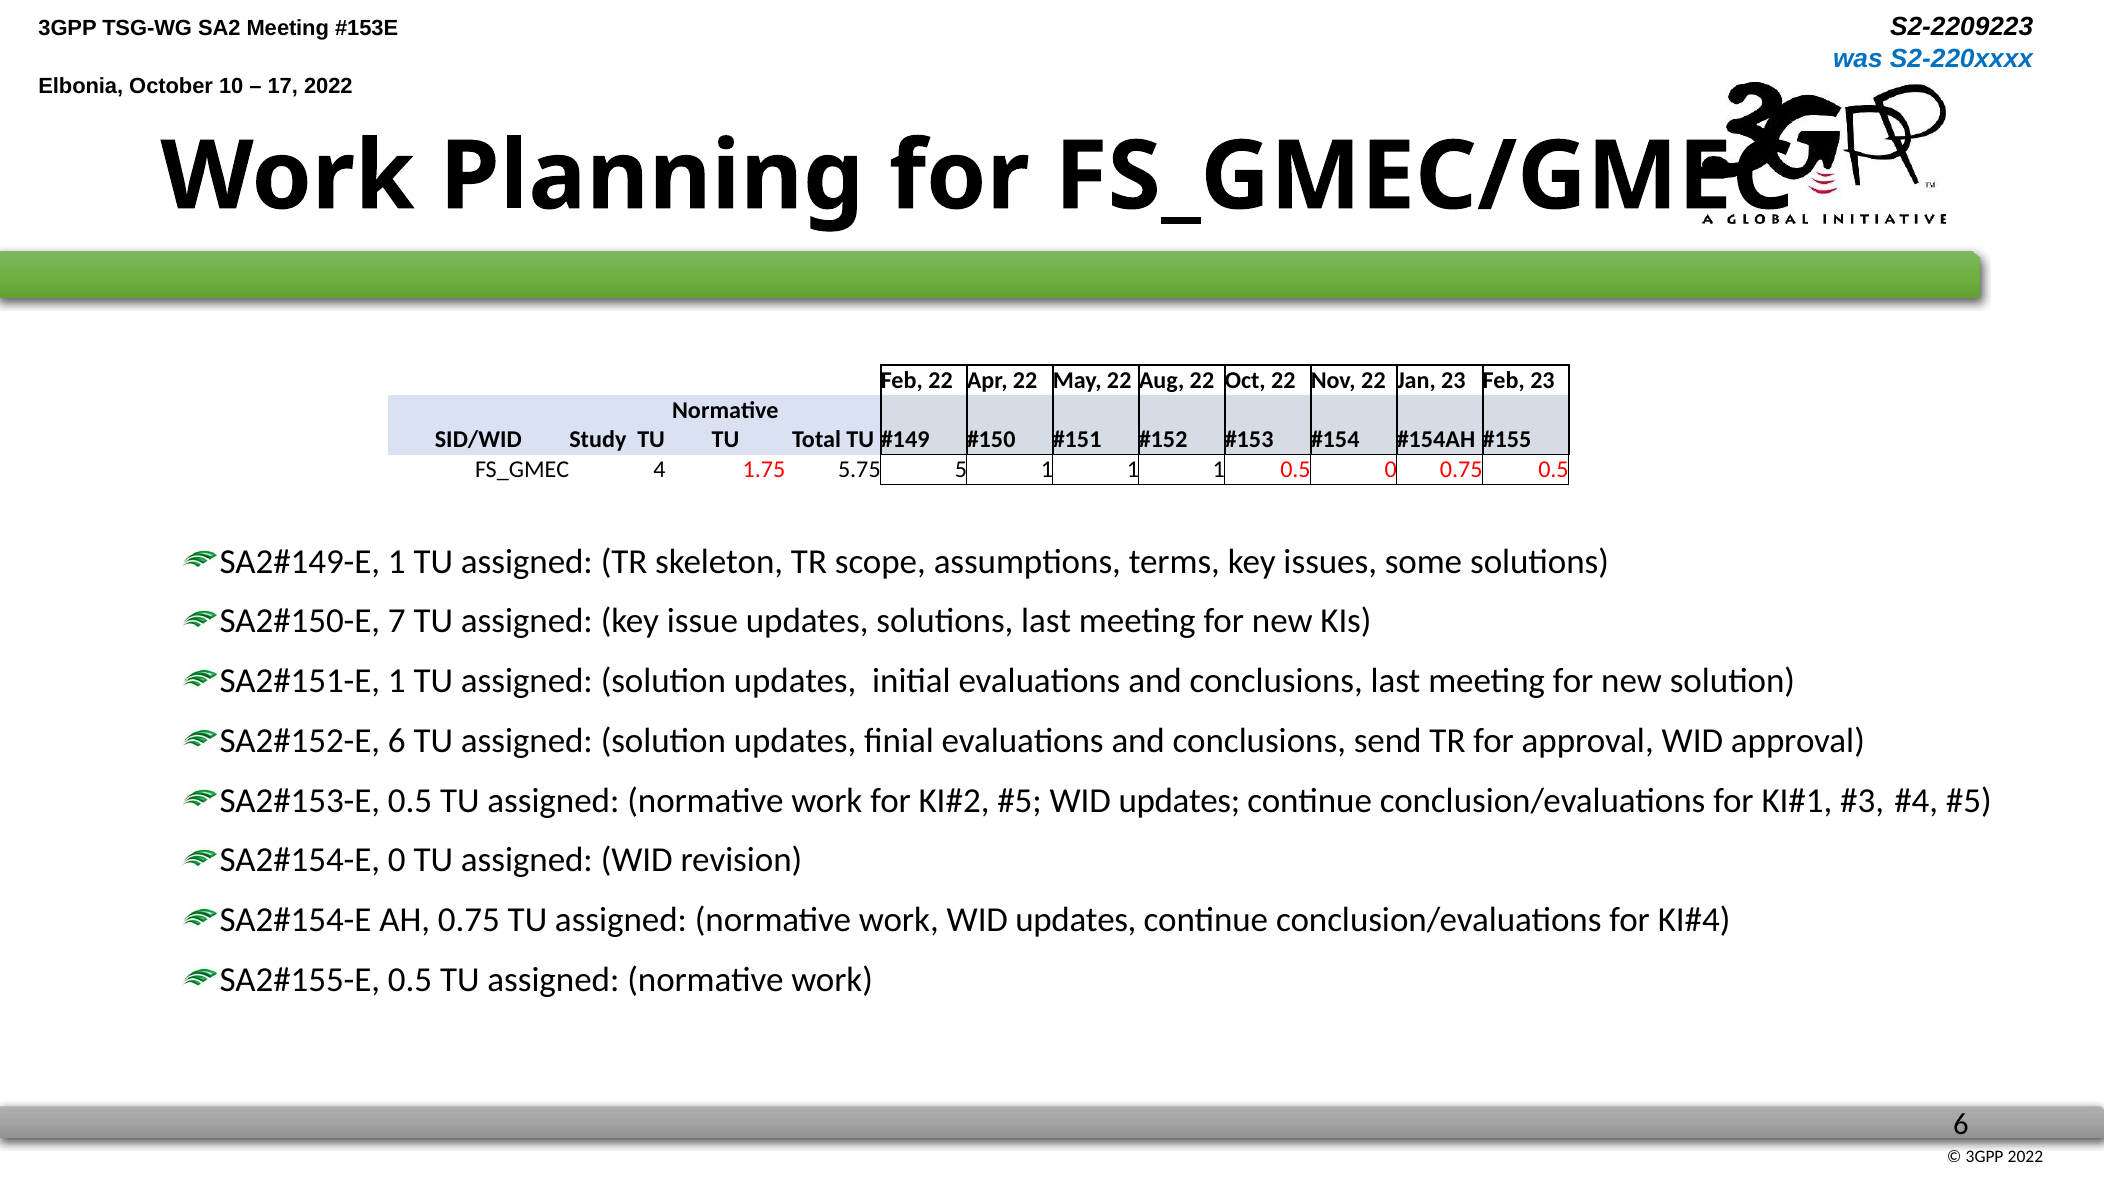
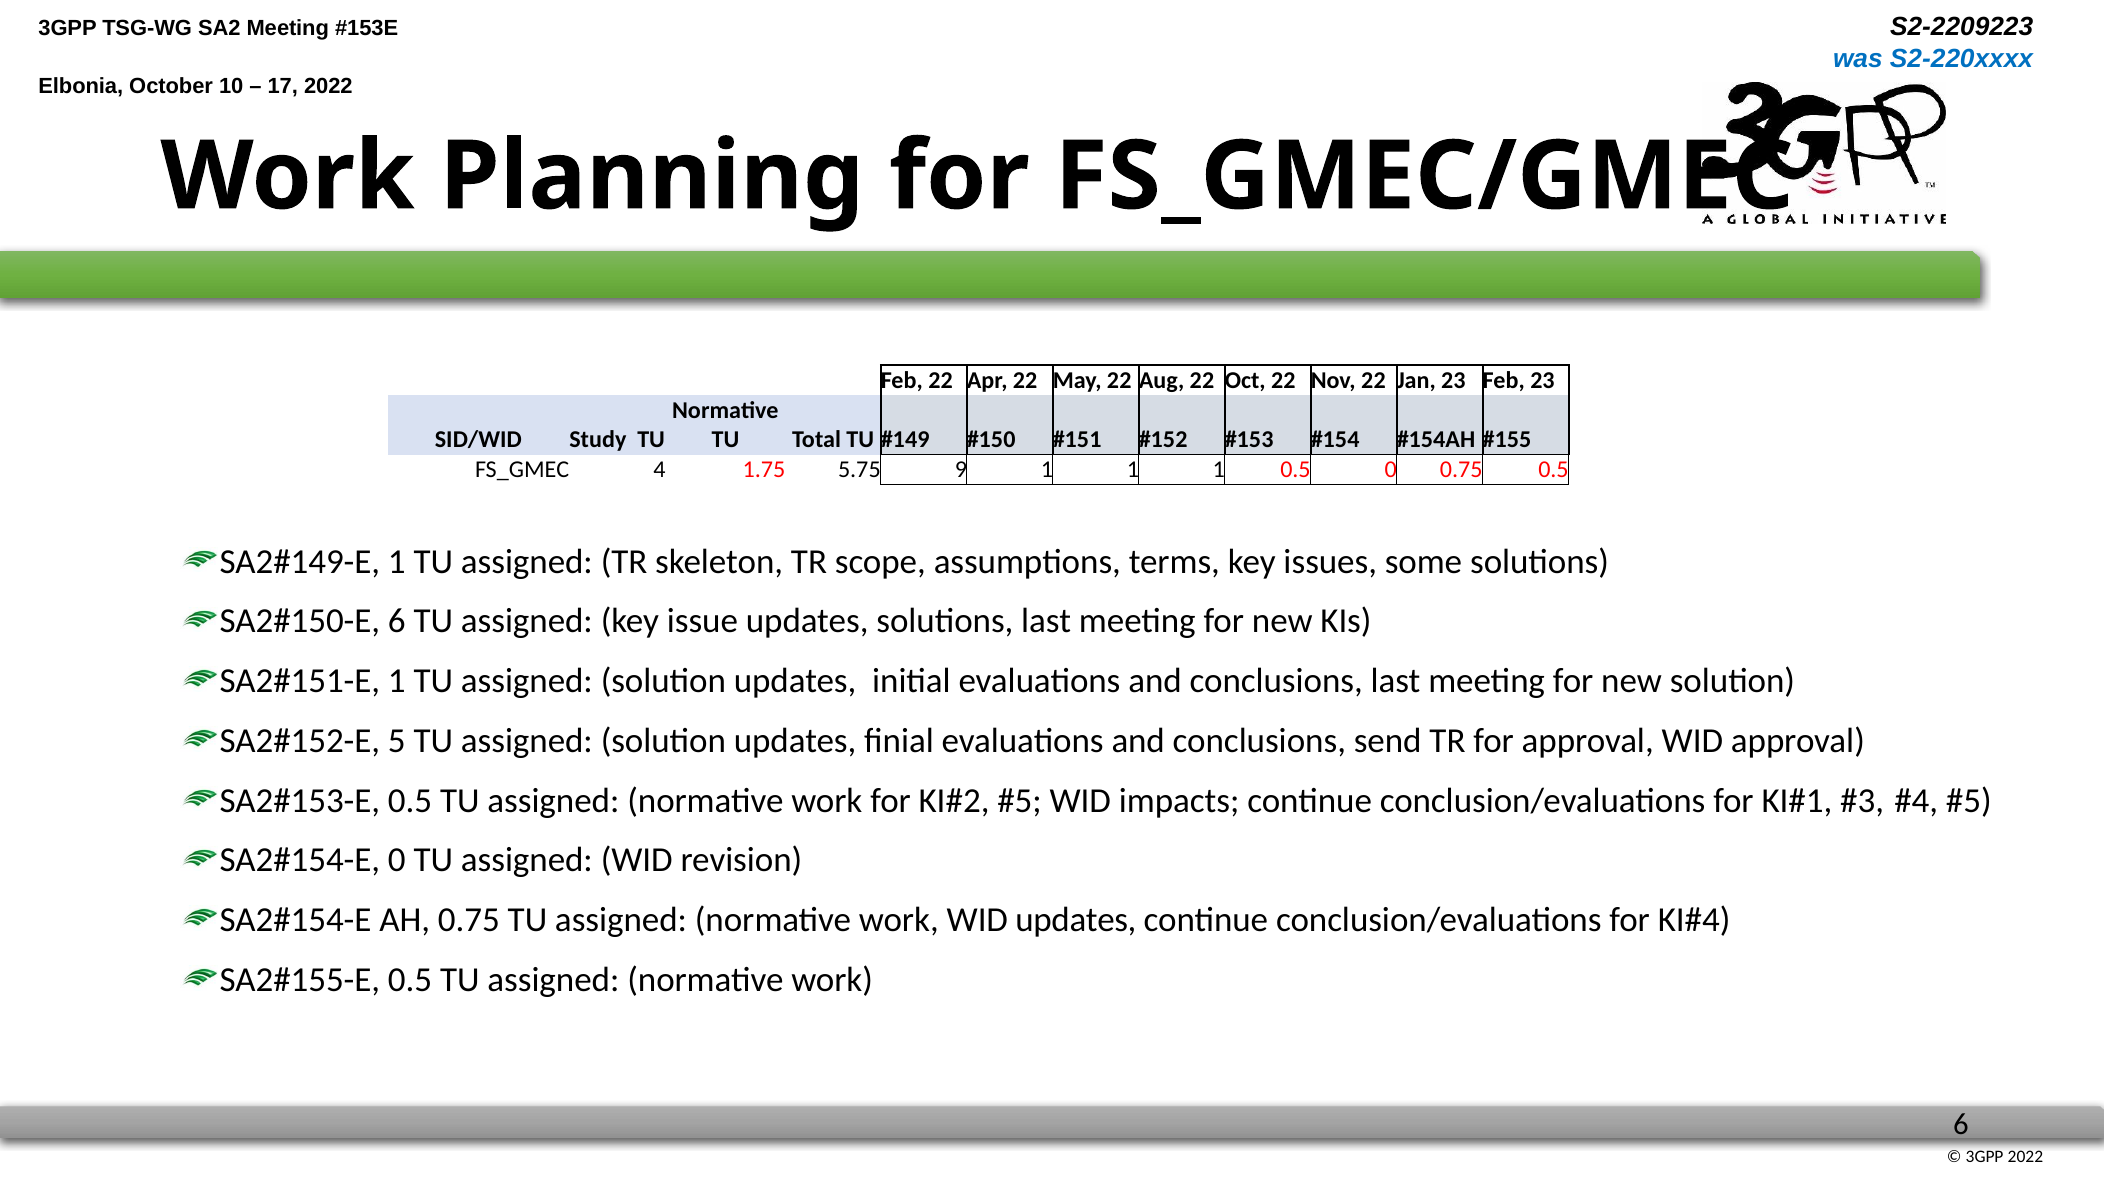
5: 5 -> 9
7 at (397, 622): 7 -> 6
6 at (397, 741): 6 -> 5
updates at (1179, 801): updates -> impacts
